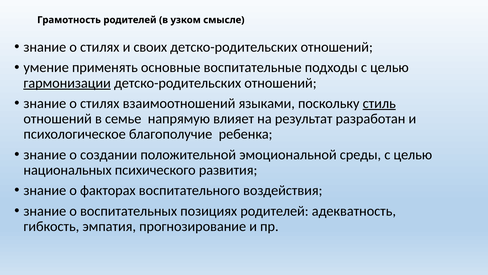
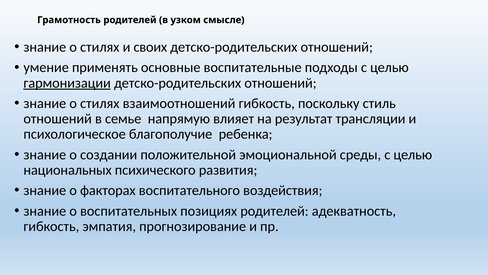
взаимоотношений языками: языками -> гибкость
стиль underline: present -> none
разработан: разработан -> трансляции
